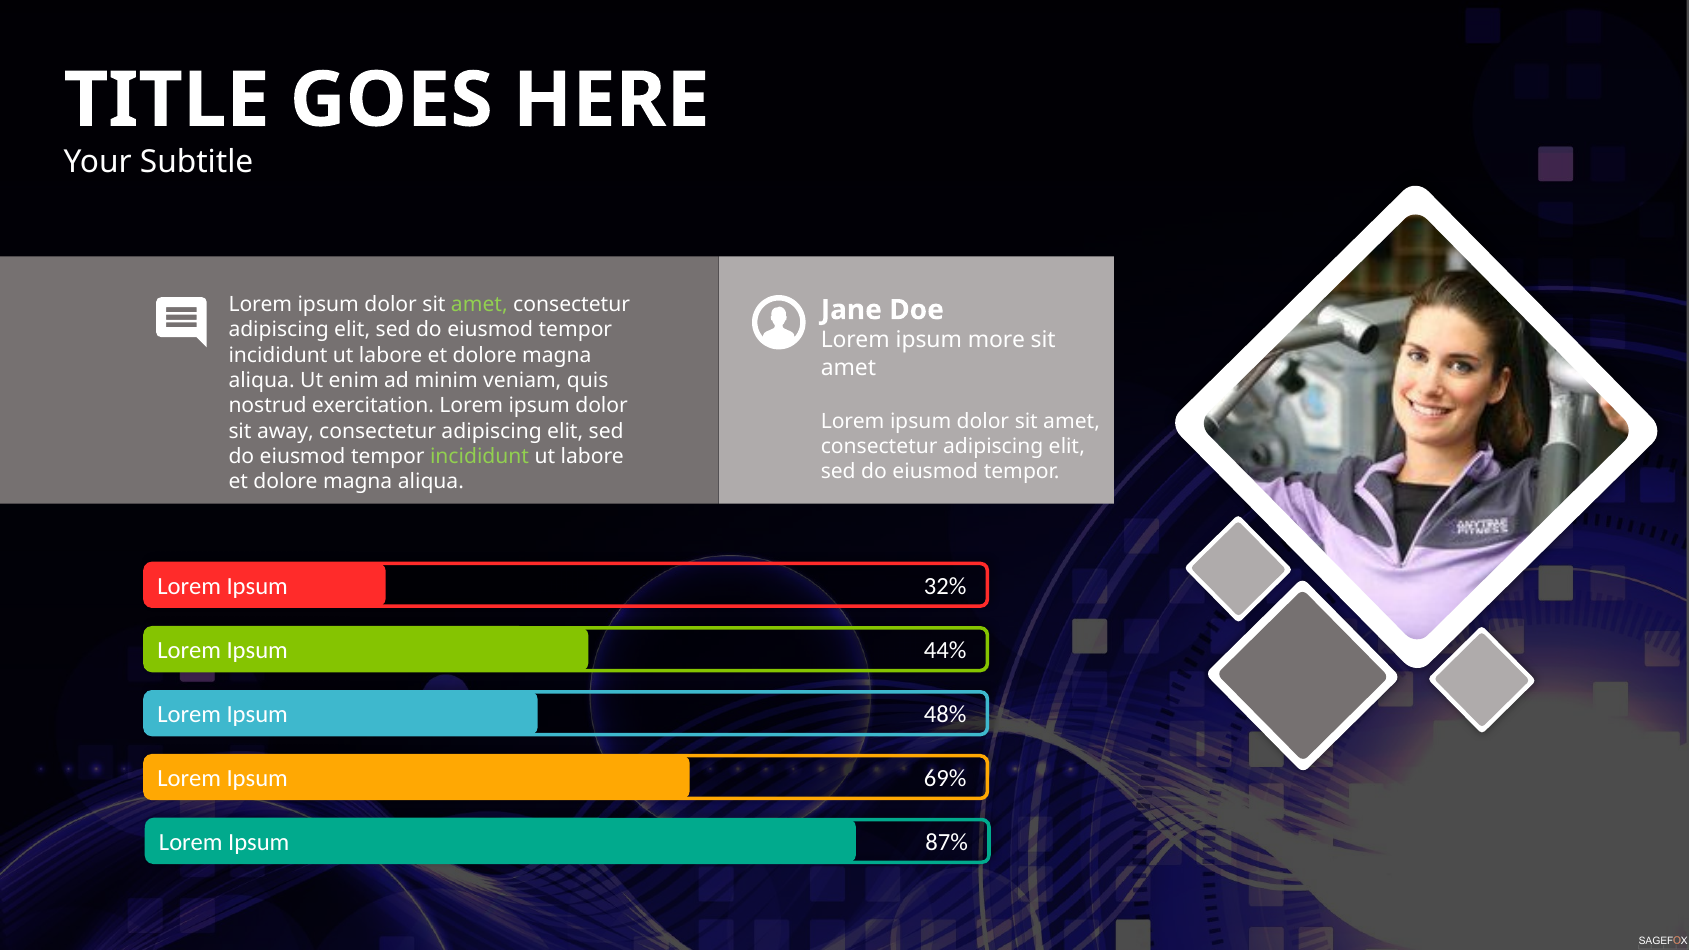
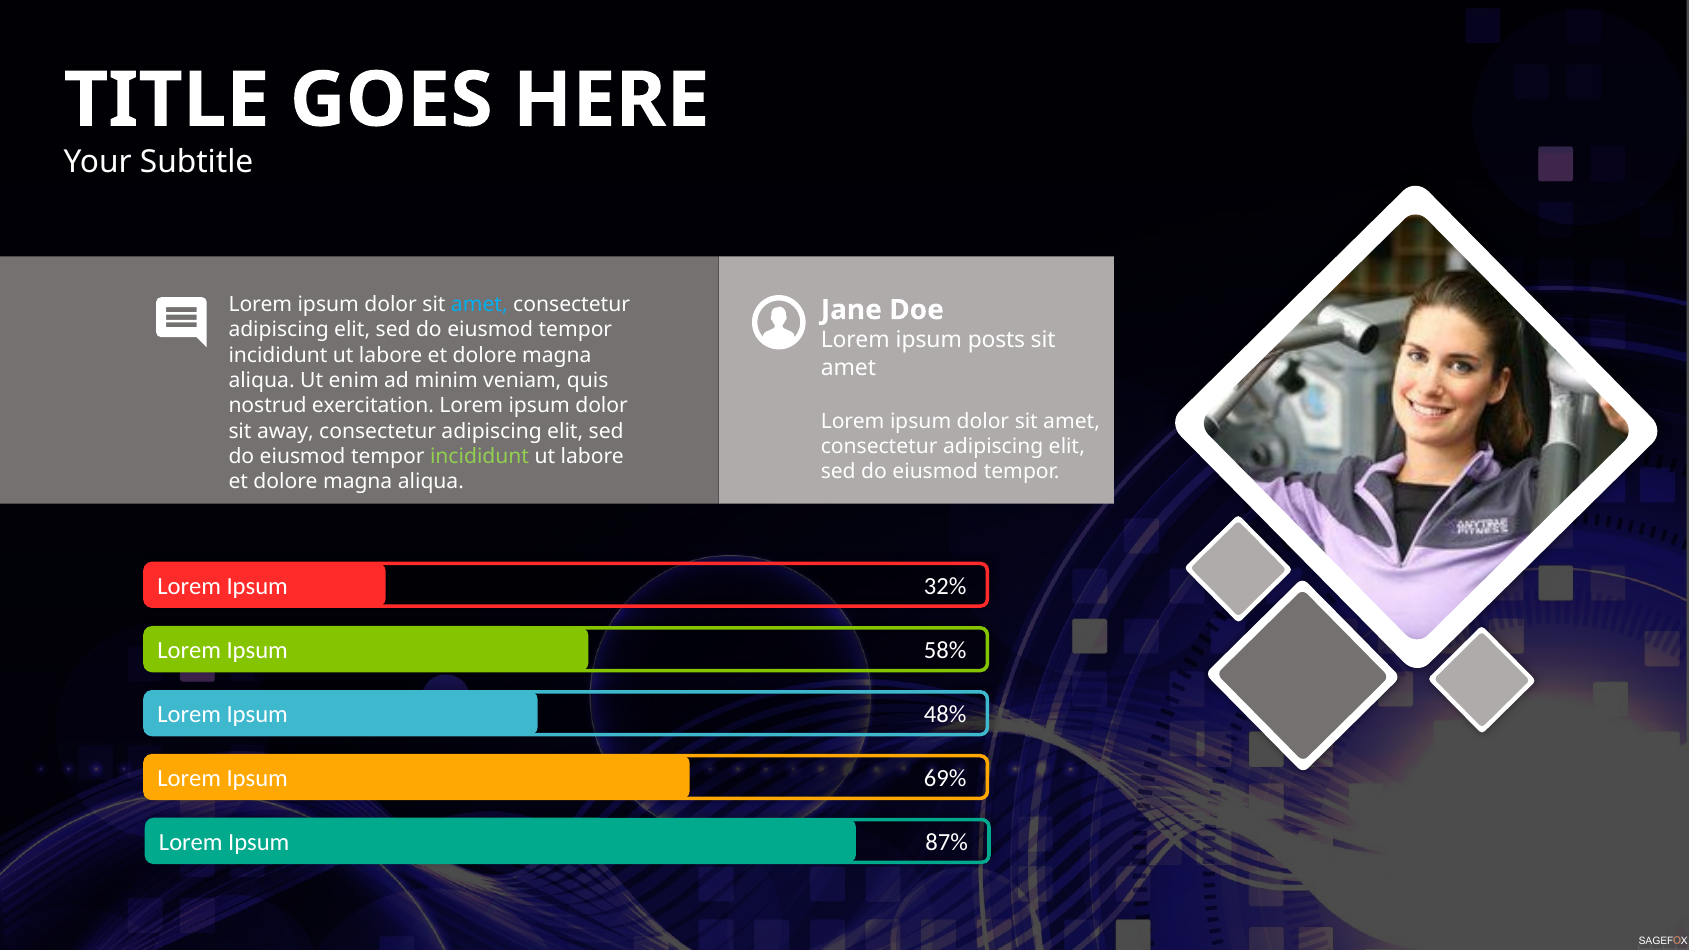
amet at (479, 305) colour: light green -> light blue
more: more -> posts
44%: 44% -> 58%
